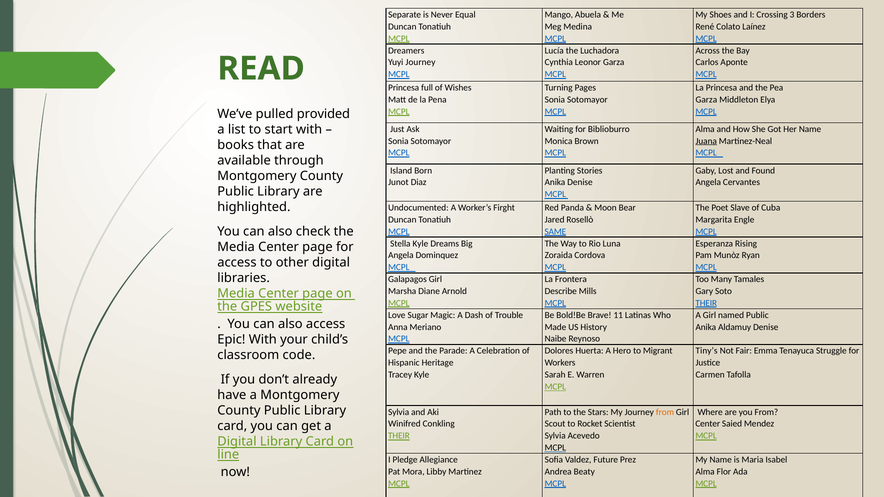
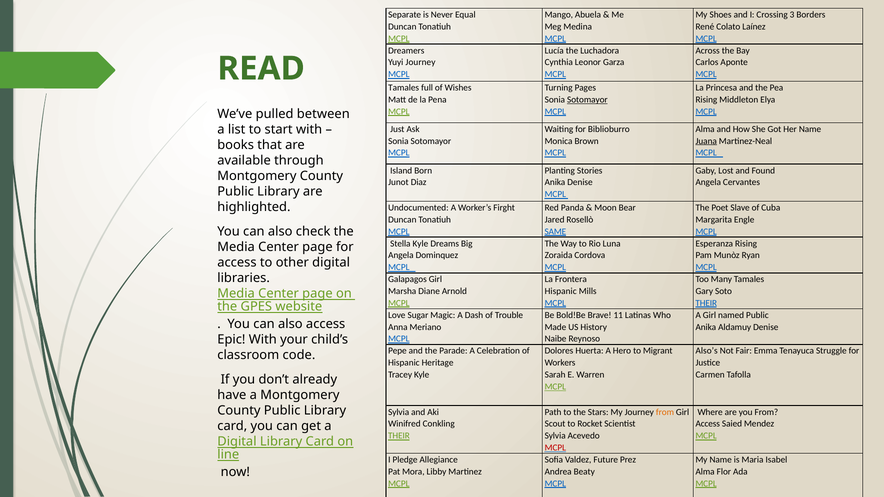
Princesa at (404, 88): Princesa -> Tamales
Sotomayor at (587, 100) underline: none -> present
Garza at (706, 100): Garza -> Rising
provided: provided -> between
Describe at (561, 291): Describe -> Hispanic
Tiny’s: Tiny’s -> Also’s
Center at (708, 424): Center -> Access
MCPL at (555, 448) colour: black -> red
